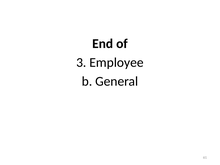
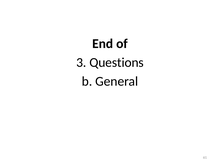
Employee: Employee -> Questions
